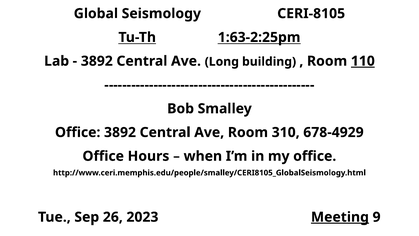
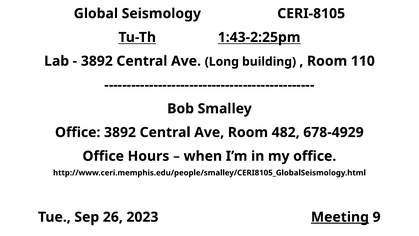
1:63-2:25pm: 1:63-2:25pm -> 1:43-2:25pm
110 underline: present -> none
310: 310 -> 482
